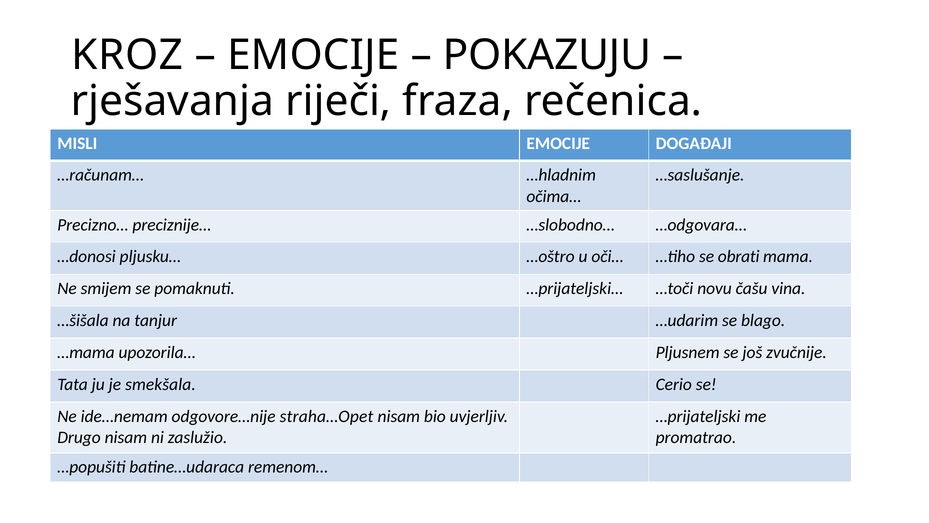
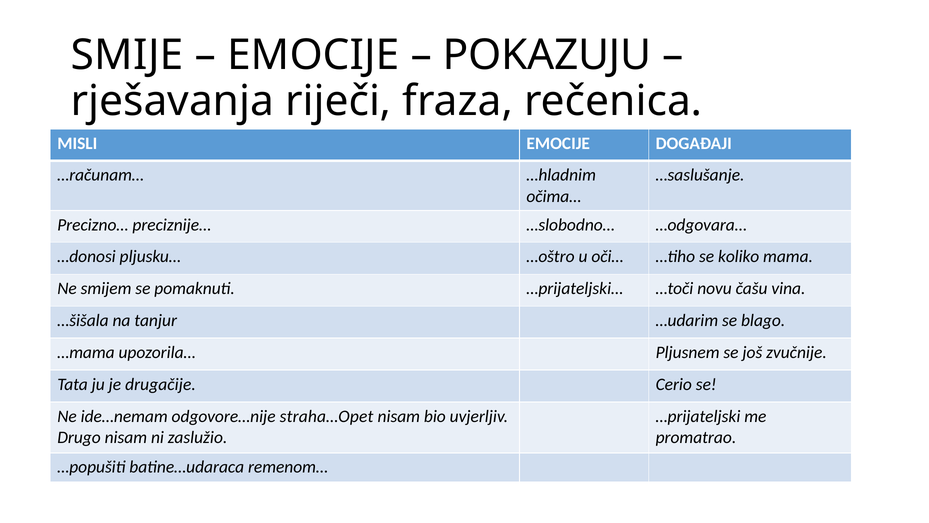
KROZ: KROZ -> SMIJE
obrati: obrati -> koliko
smekšala: smekšala -> drugačije
